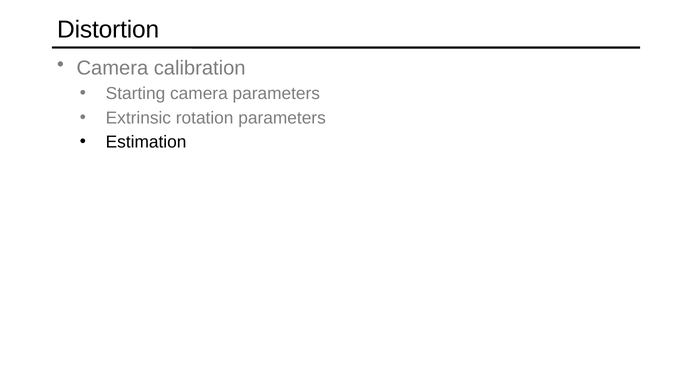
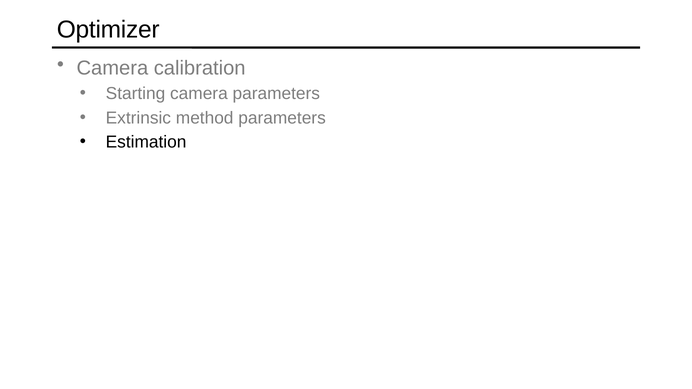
Distortion: Distortion -> Optimizer
rotation: rotation -> method
